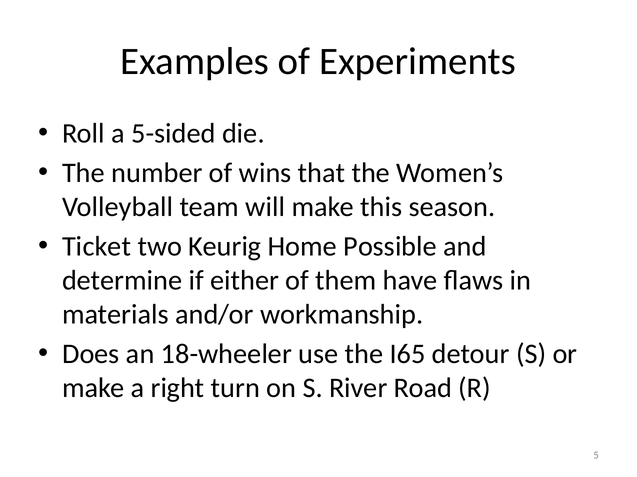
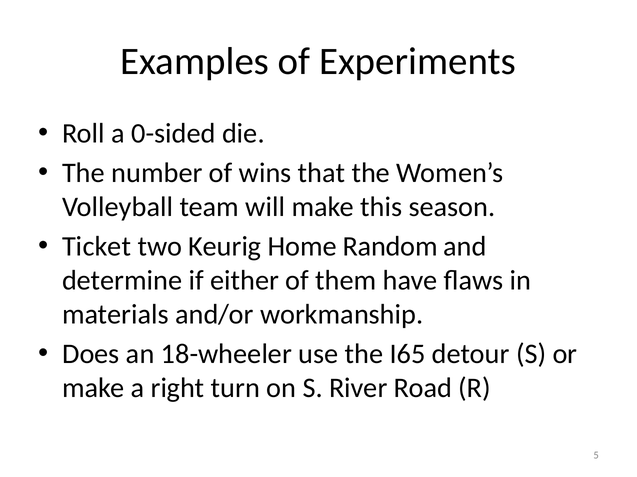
5-sided: 5-sided -> 0-sided
Possible: Possible -> Random
